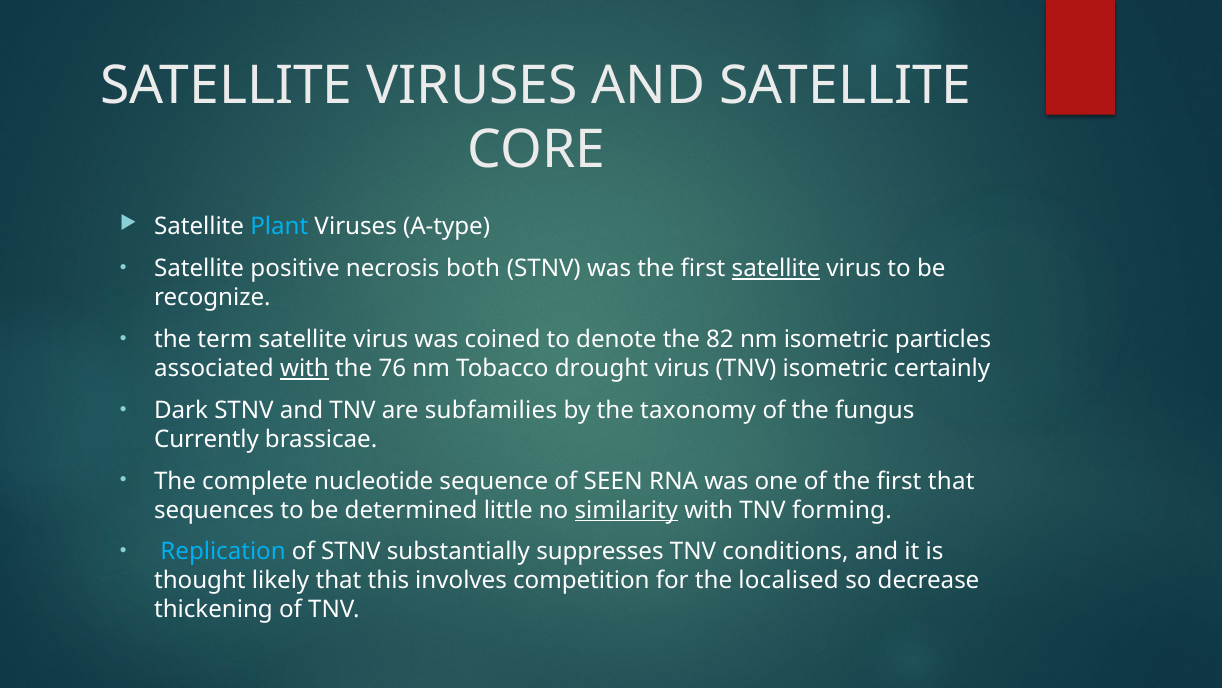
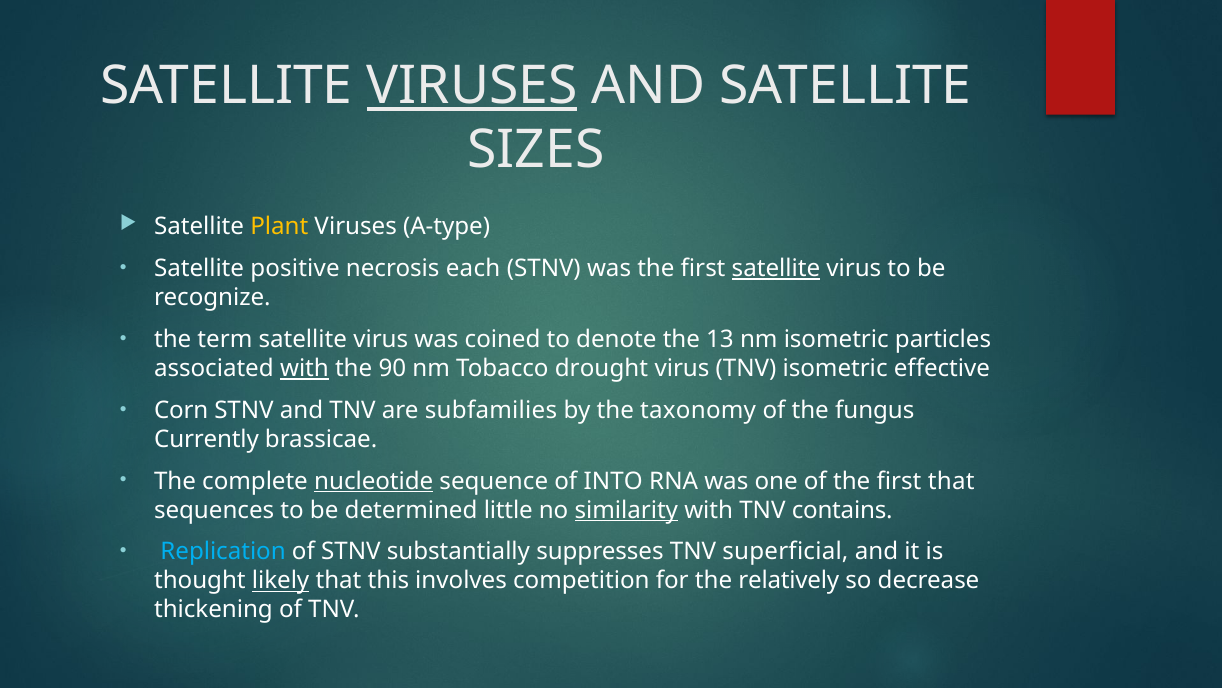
VIRUSES at (472, 86) underline: none -> present
CORE: CORE -> SIZES
Plant colour: light blue -> yellow
both: both -> each
82: 82 -> 13
76: 76 -> 90
certainly: certainly -> effective
Dark: Dark -> Corn
nucleotide underline: none -> present
SEEN: SEEN -> INTO
forming: forming -> contains
conditions: conditions -> superficial
likely underline: none -> present
localised: localised -> relatively
